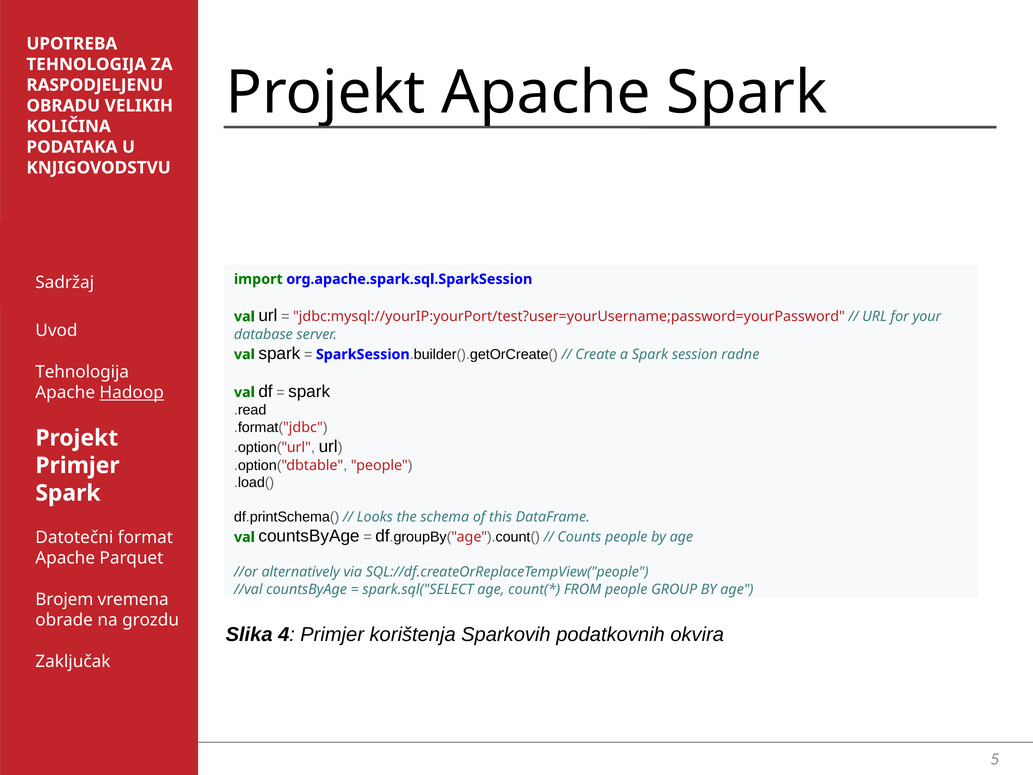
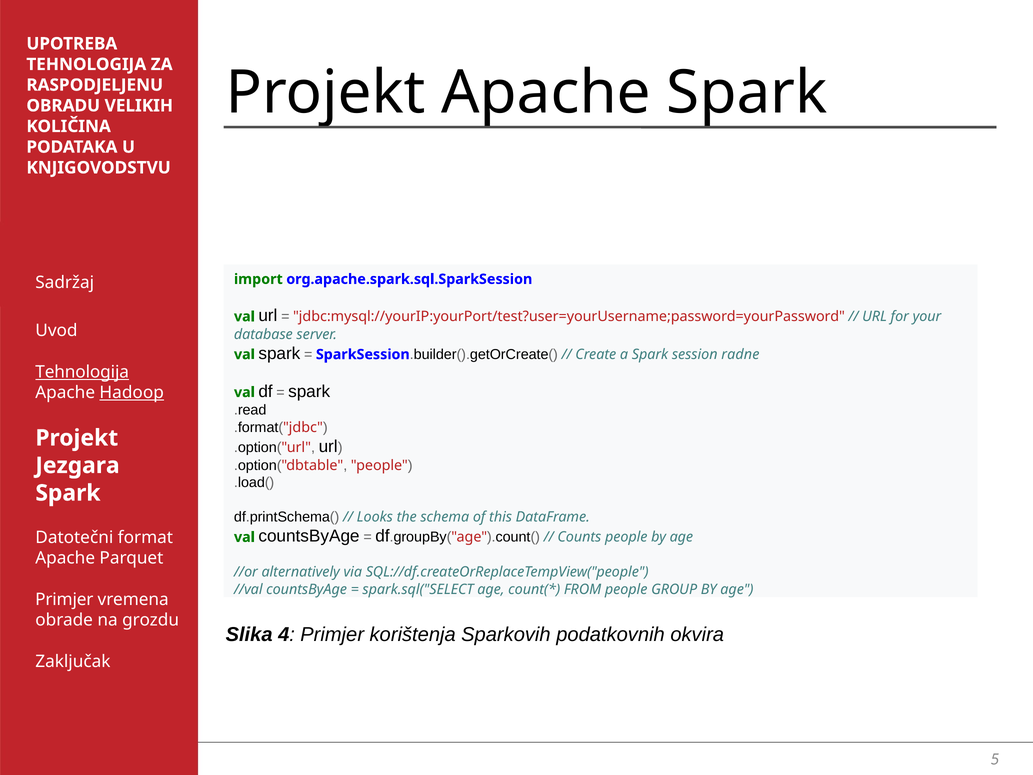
Tehnologija at (82, 372) underline: none -> present
Primjer at (77, 465): Primjer -> Jezgara
Brojem at (64, 599): Brojem -> Primjer
